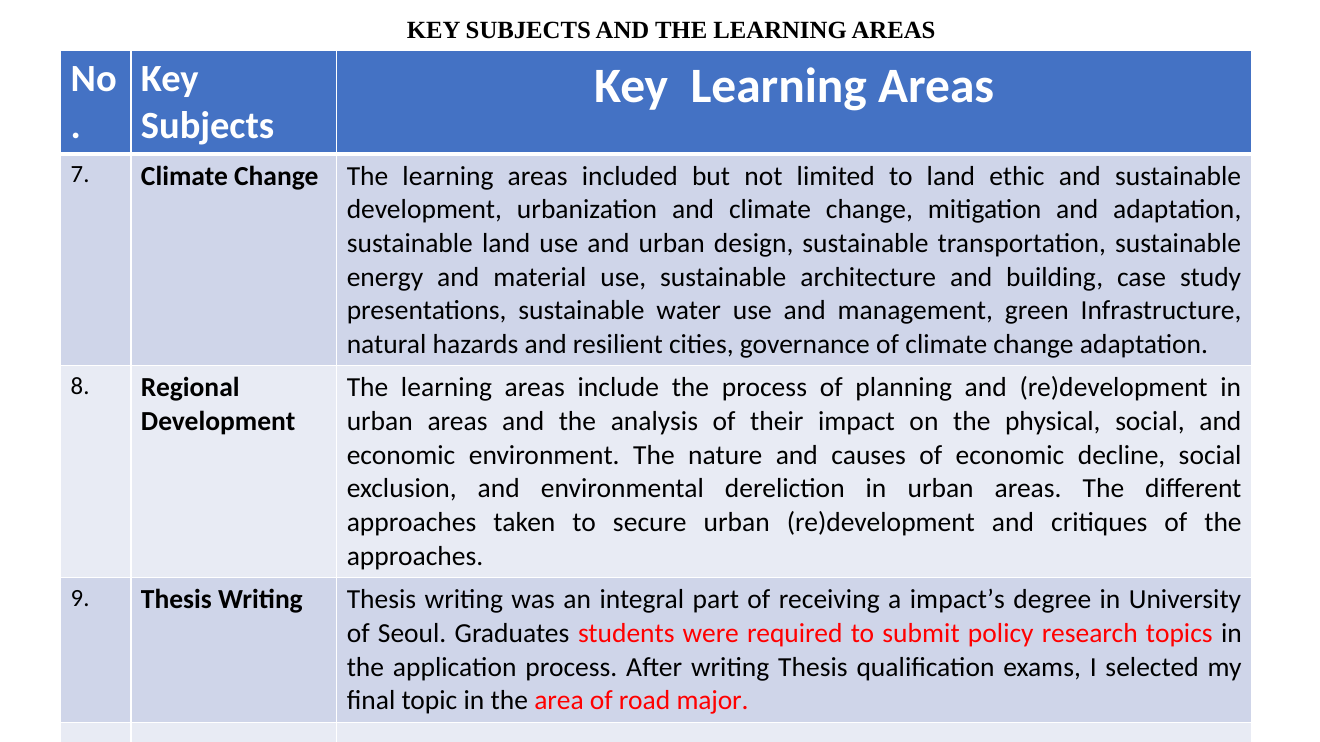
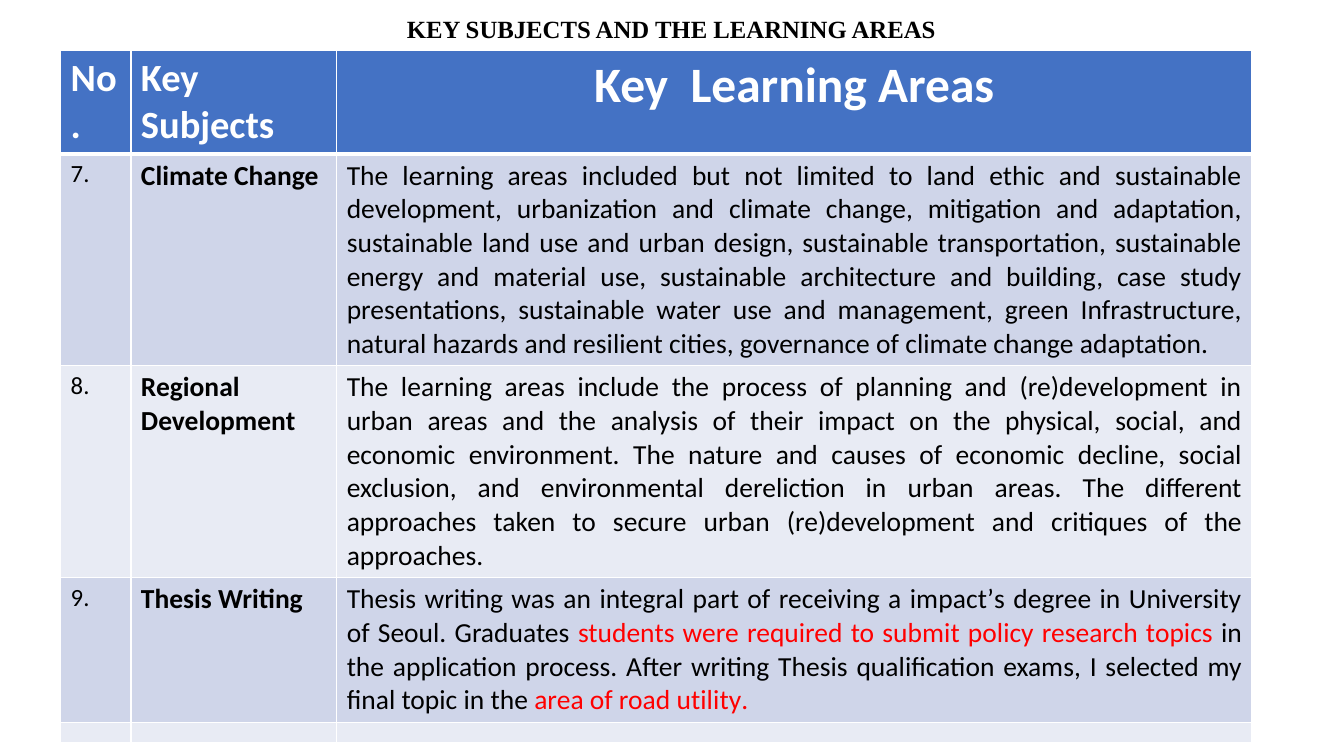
major: major -> utility
